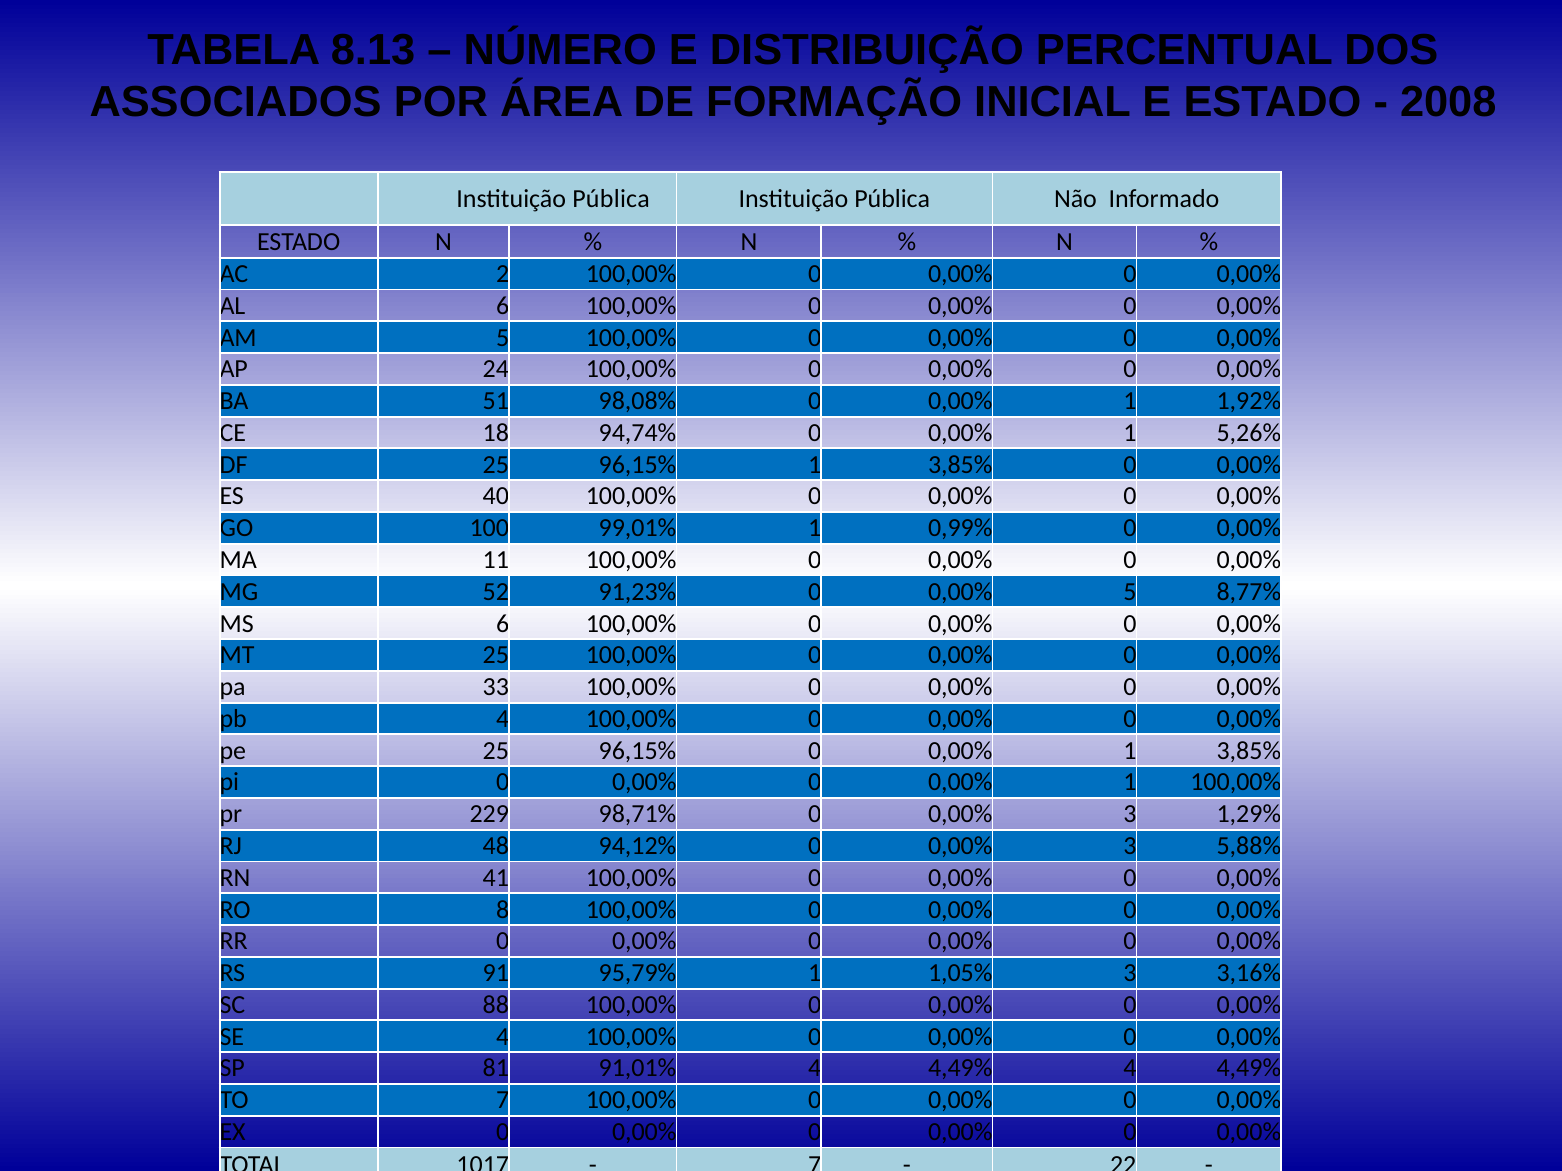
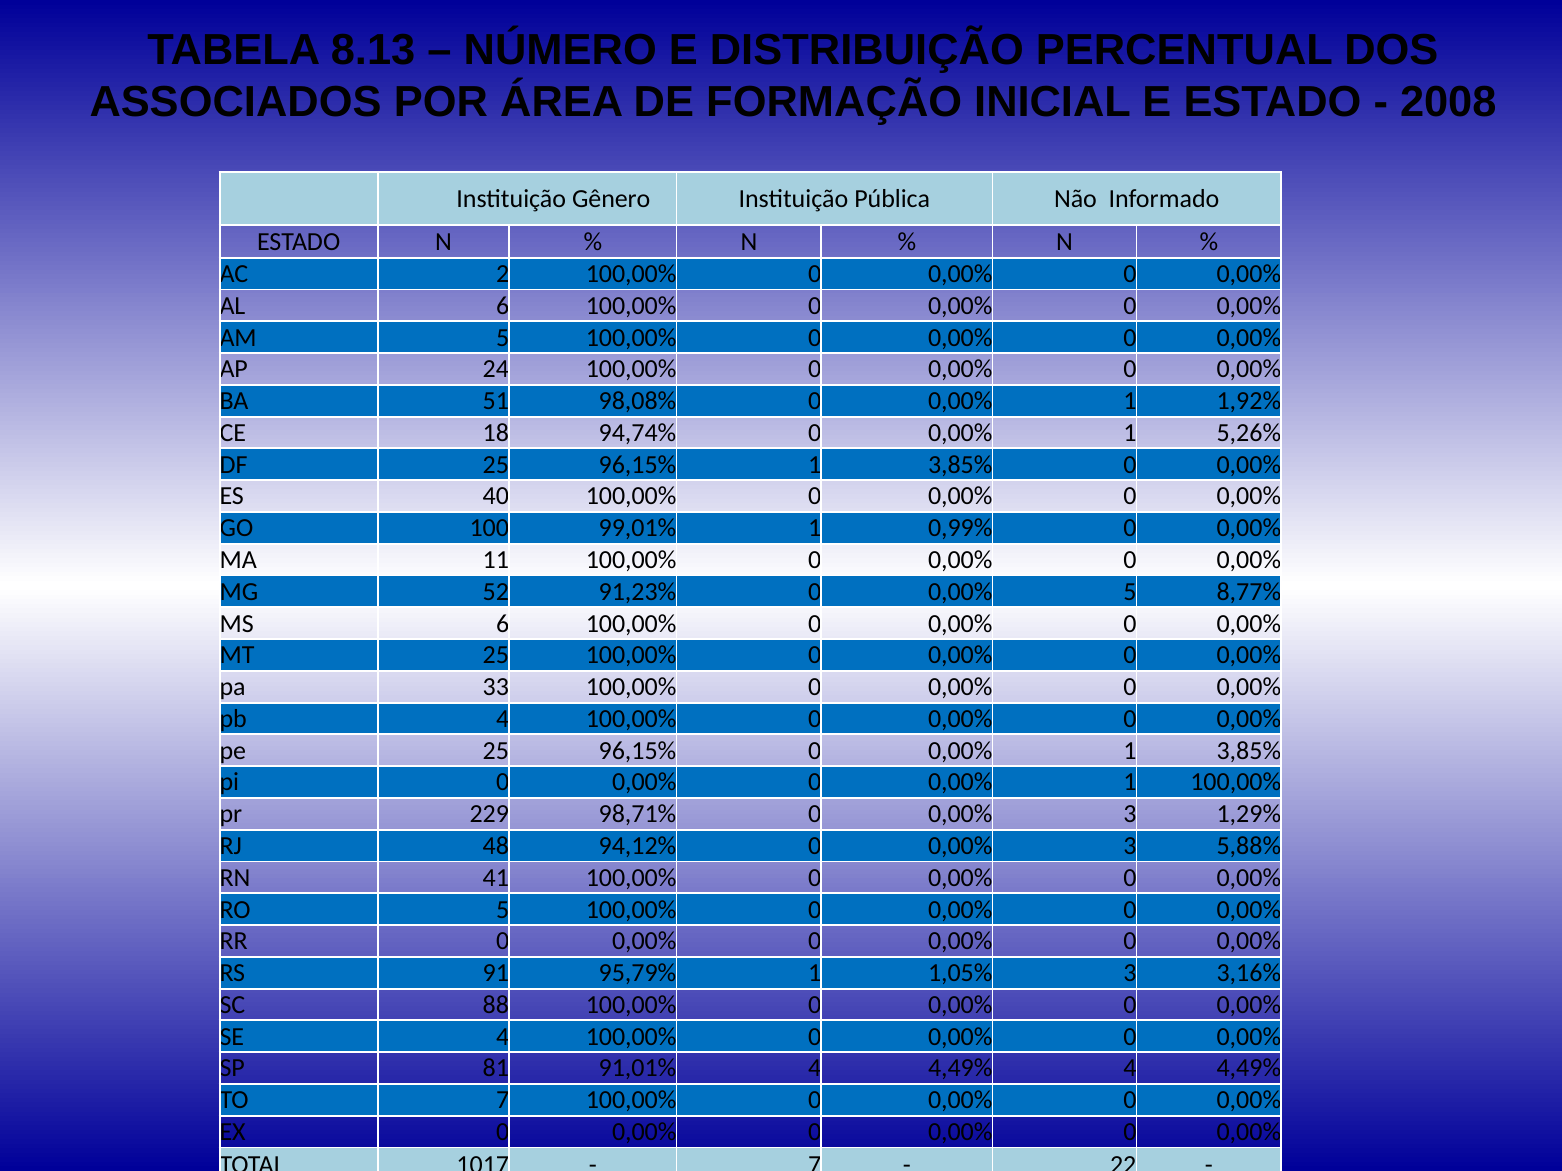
Pública at (611, 199): Pública -> Gênero
RO 8: 8 -> 5
